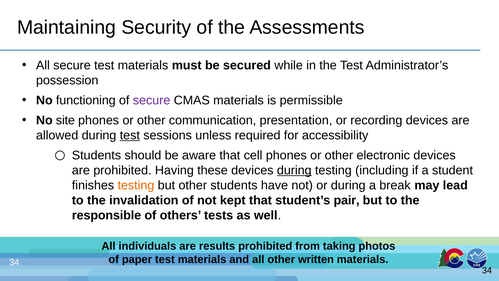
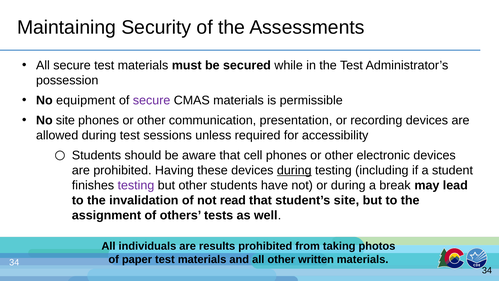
functioning: functioning -> equipment
test at (130, 135) underline: present -> none
testing at (136, 185) colour: orange -> purple
kept: kept -> read
student’s pair: pair -> site
responsible: responsible -> assignment
